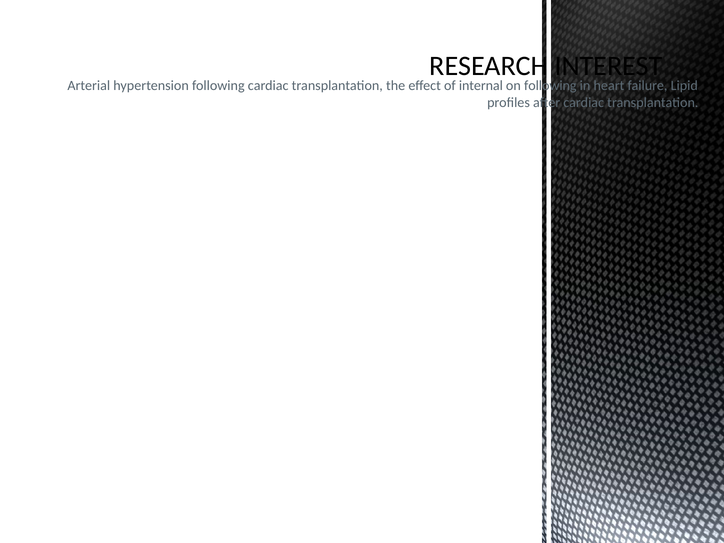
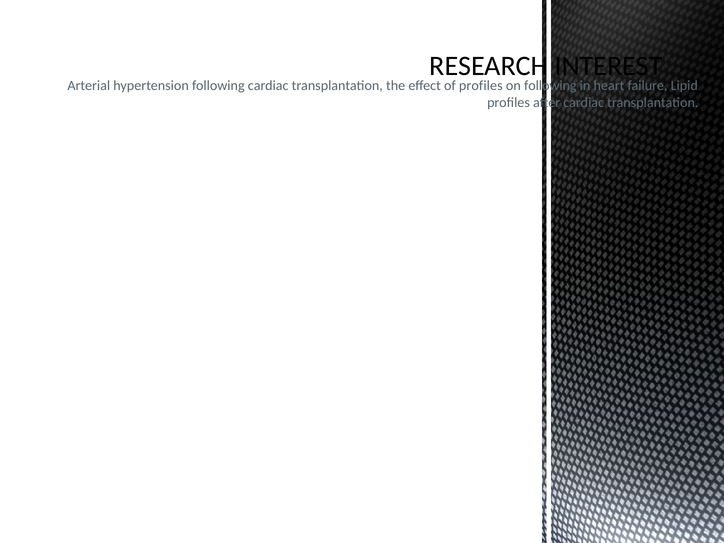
of internal: internal -> profiles
